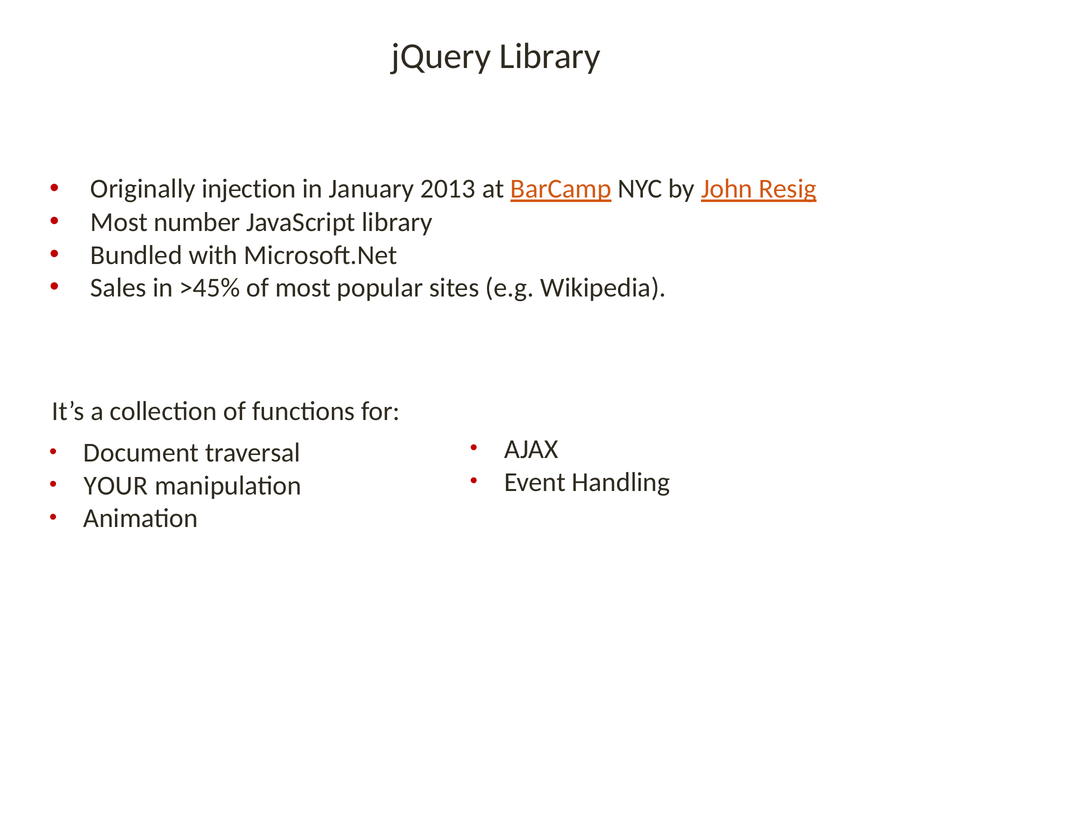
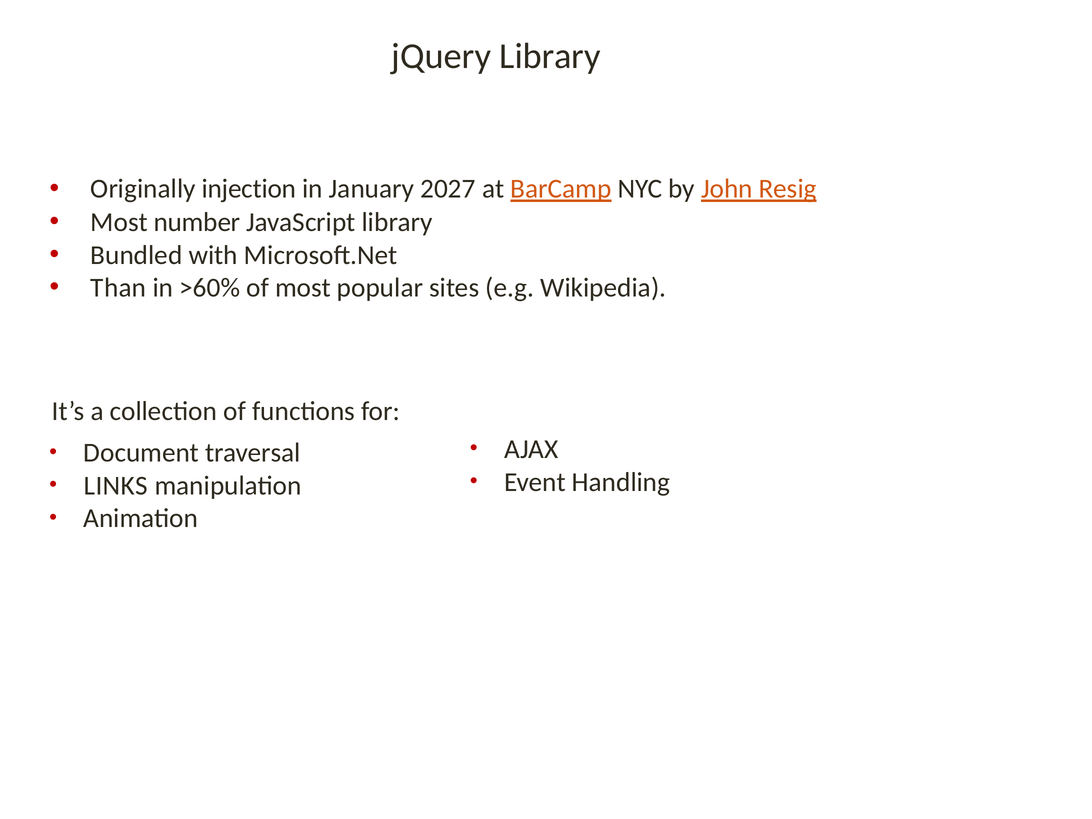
2013: 2013 -> 2027
Sales: Sales -> Than
>45%: >45% -> >60%
YOUR: YOUR -> LINKS
